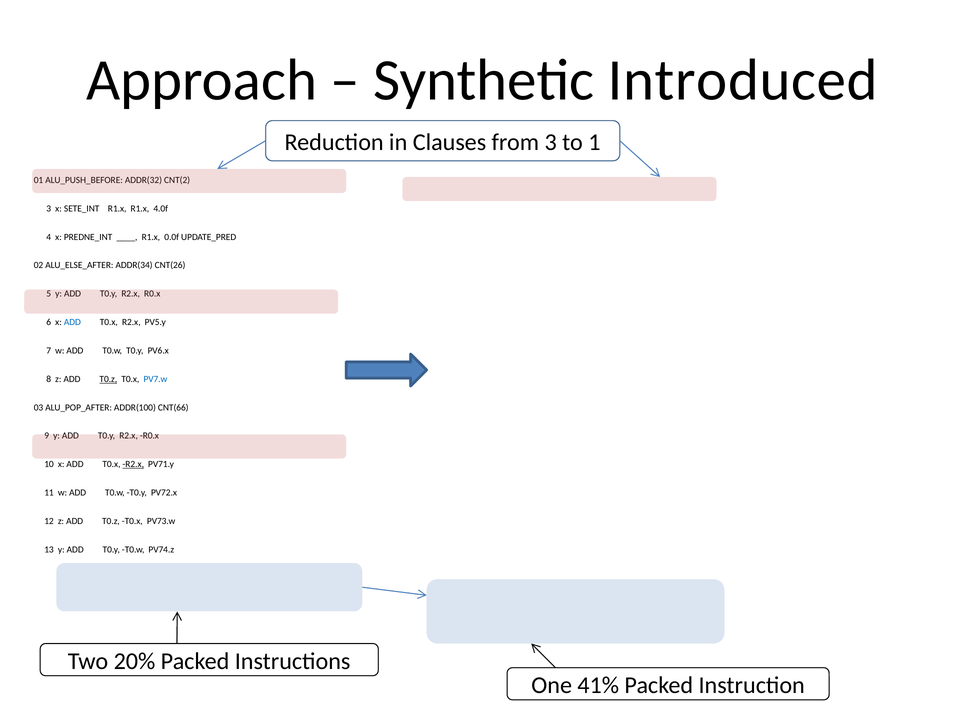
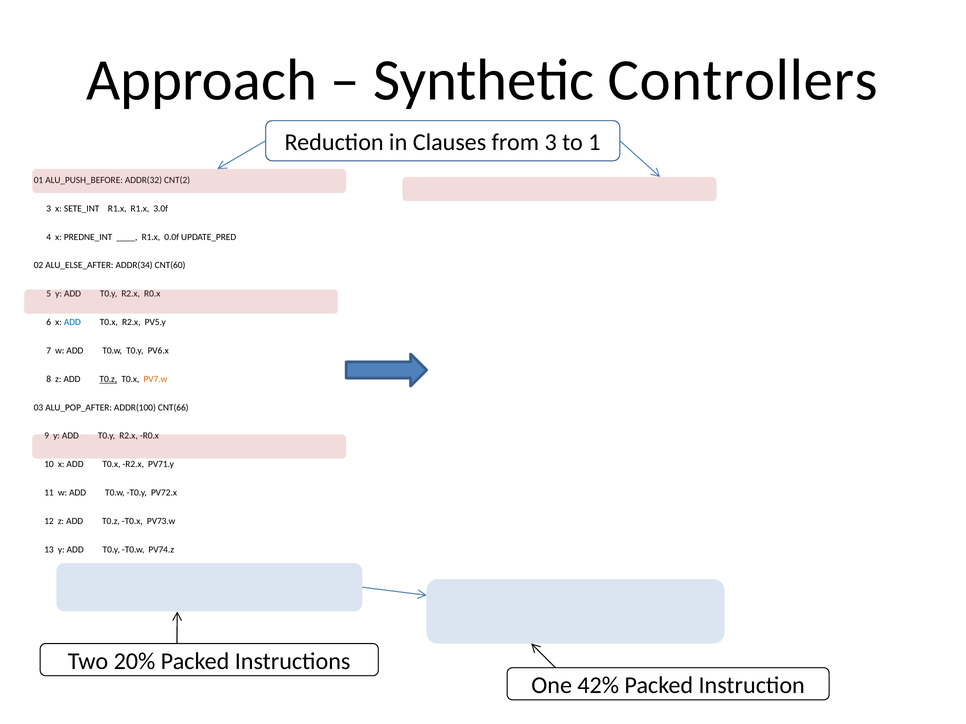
Introduced: Introduced -> Controllers
4.0f: 4.0f -> 3.0f
CNT(26: CNT(26 -> CNT(60
PV7.w colour: blue -> orange
R2.x at (133, 465) underline: present -> none
41%: 41% -> 42%
